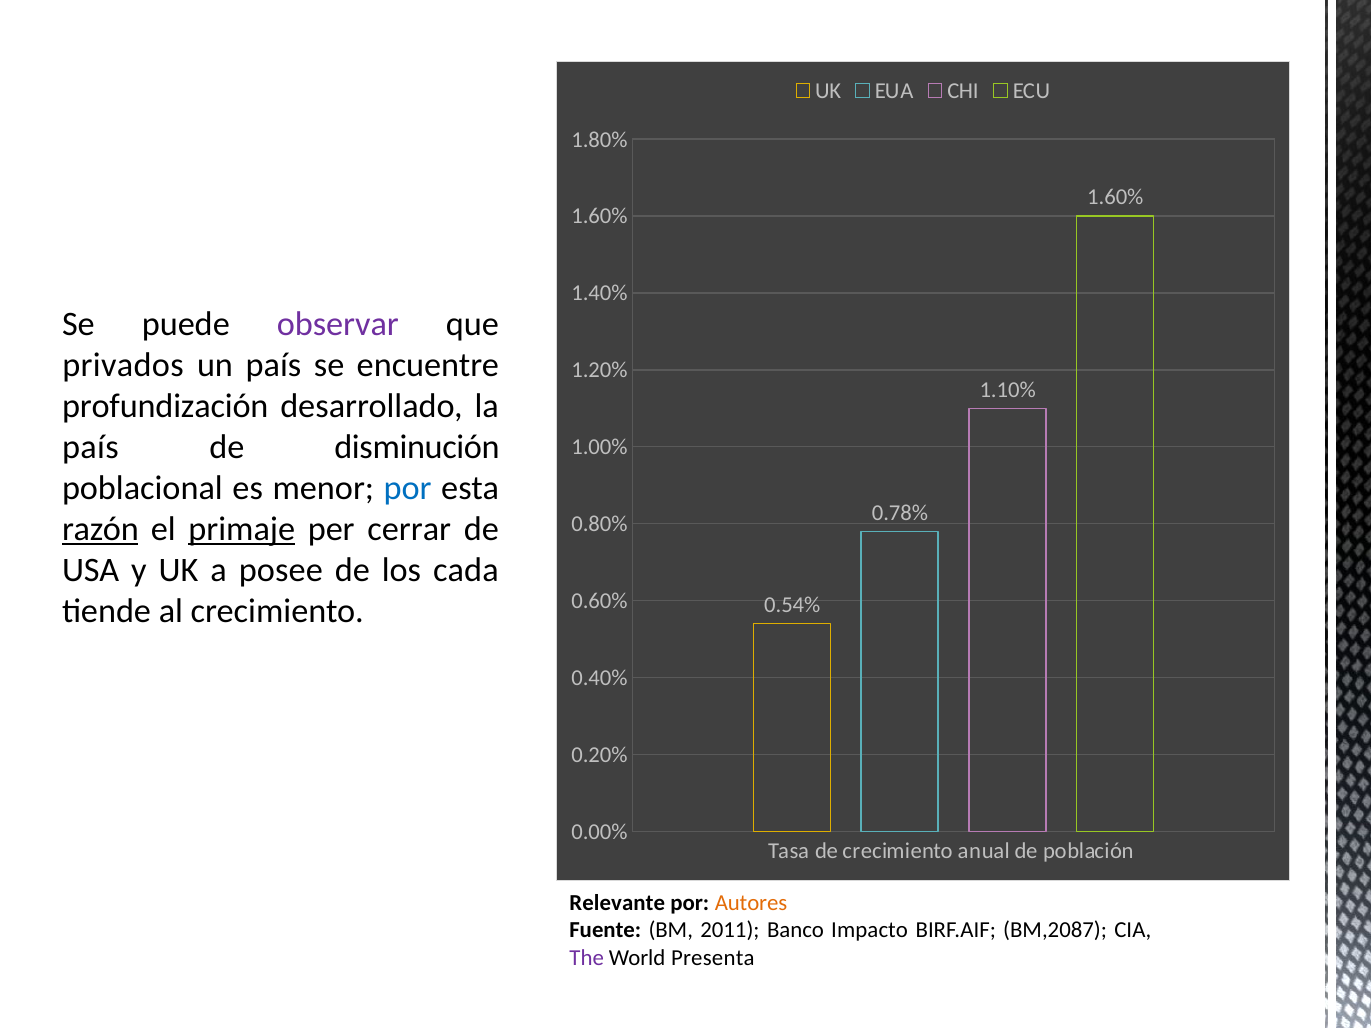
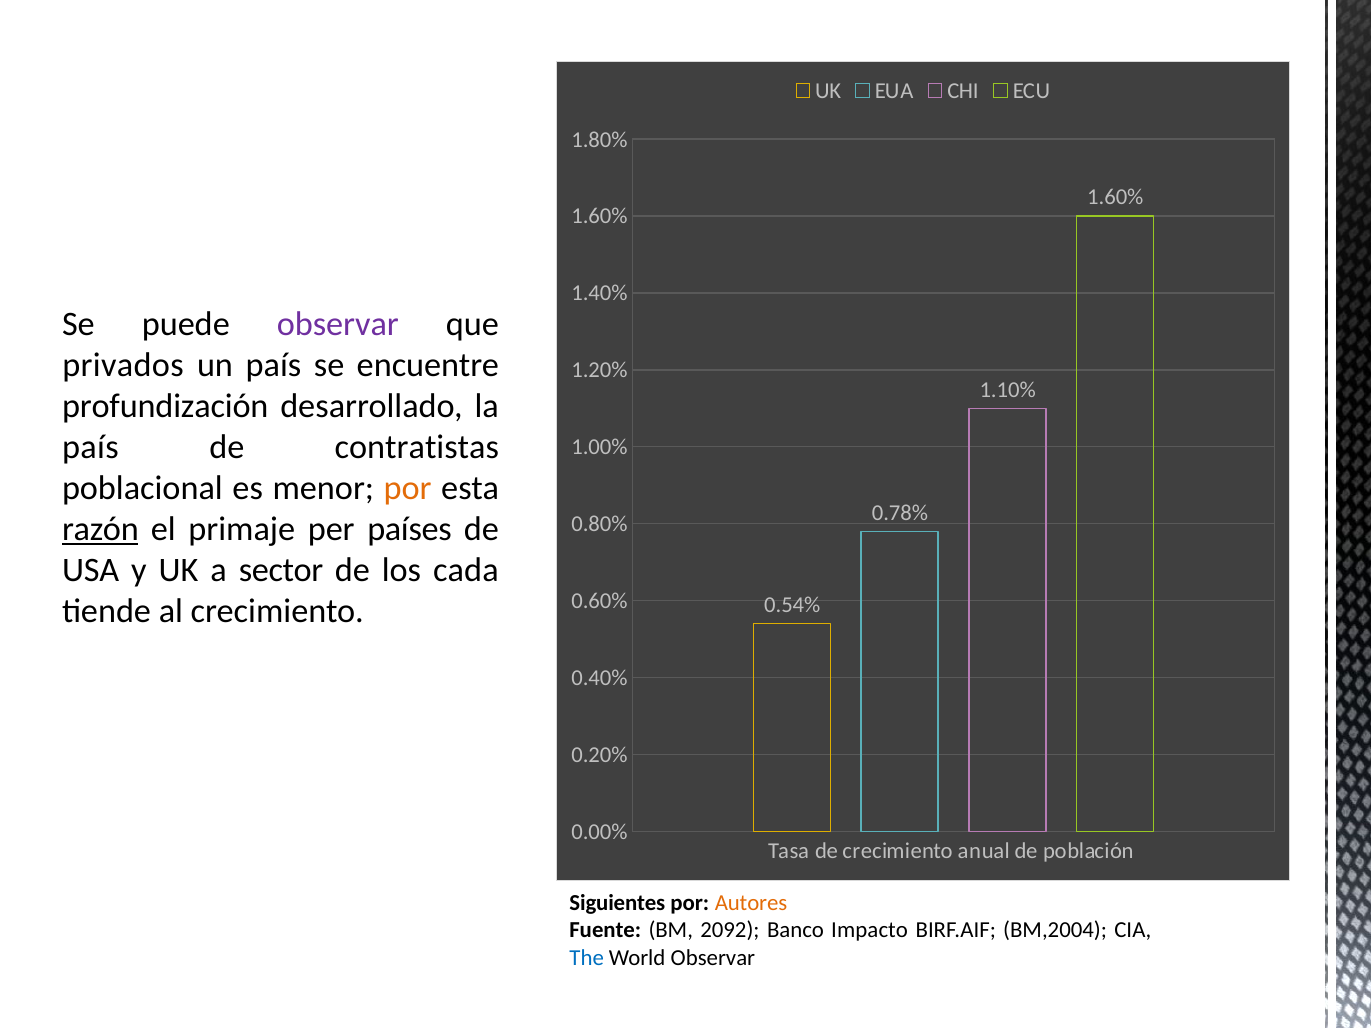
disminución: disminución -> contratistas
por at (408, 488) colour: blue -> orange
primaje underline: present -> none
cerrar: cerrar -> países
posee: posee -> sector
Relevante: Relevante -> Siguientes
2011: 2011 -> 2092
BM,2087: BM,2087 -> BM,2004
The colour: purple -> blue
World Presenta: Presenta -> Observar
